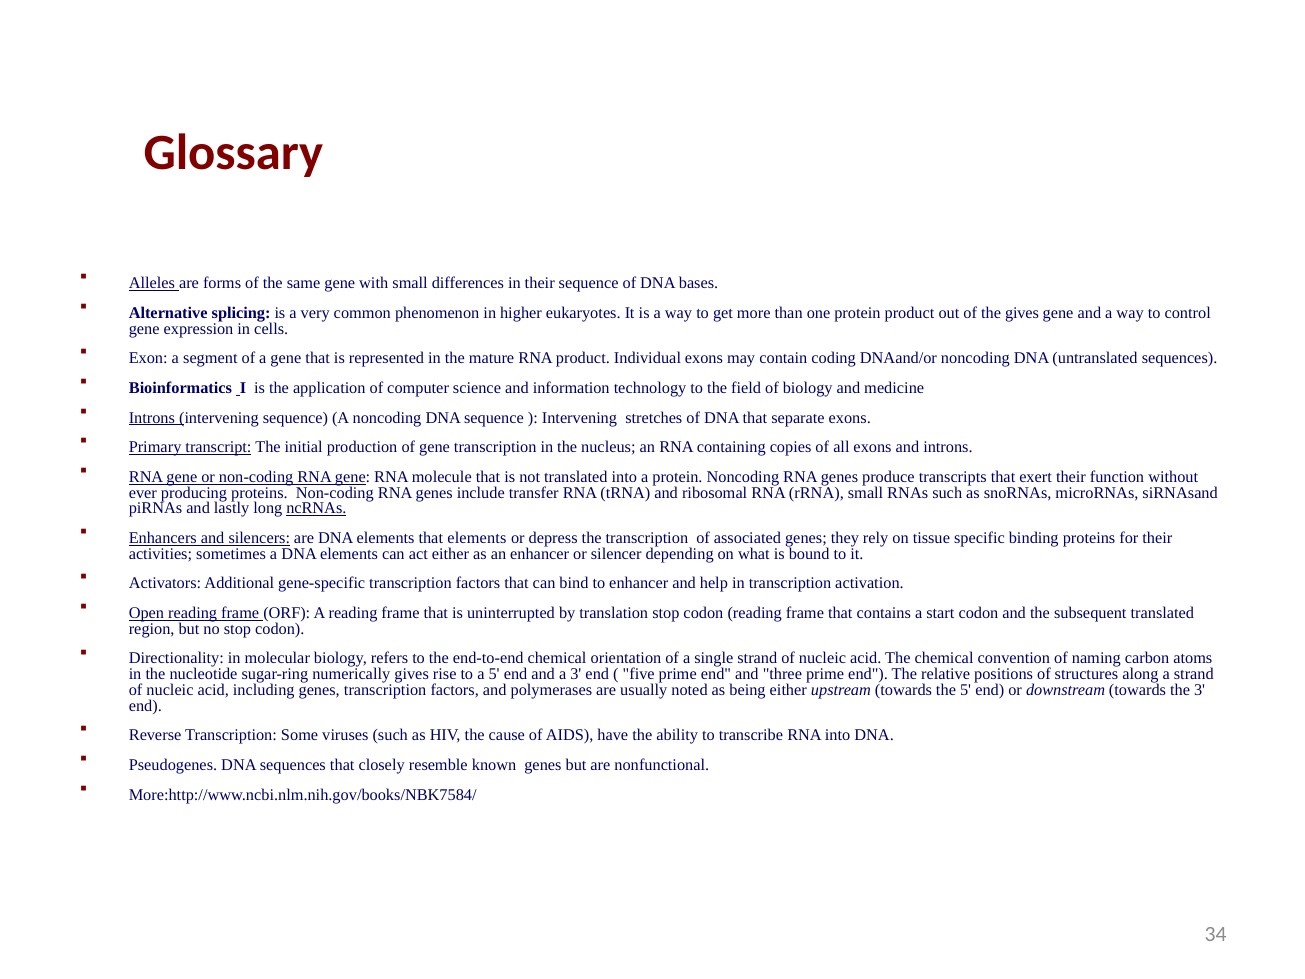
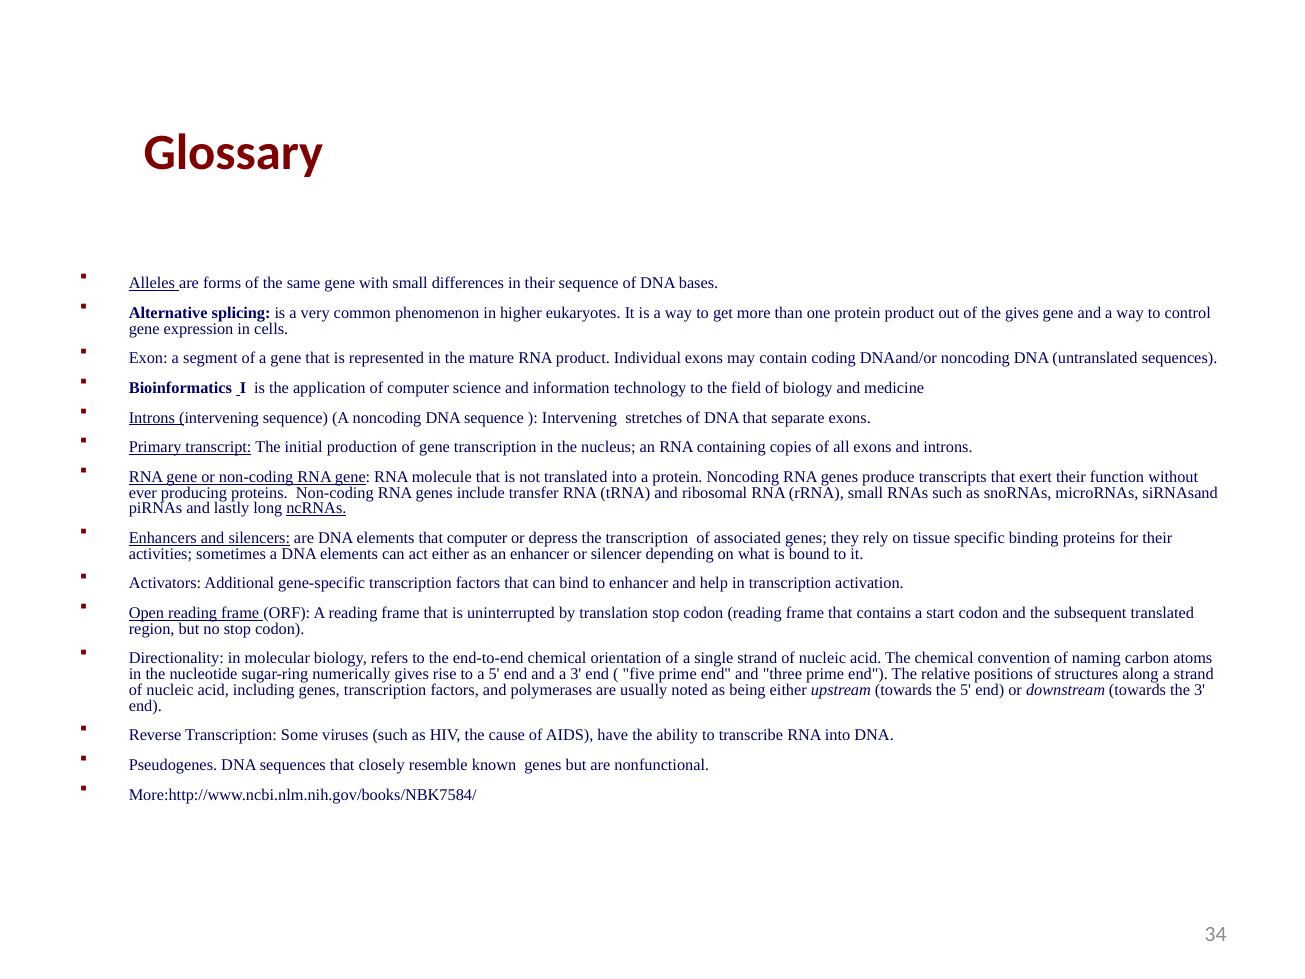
that elements: elements -> computer
